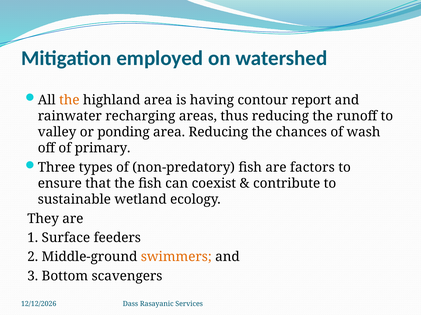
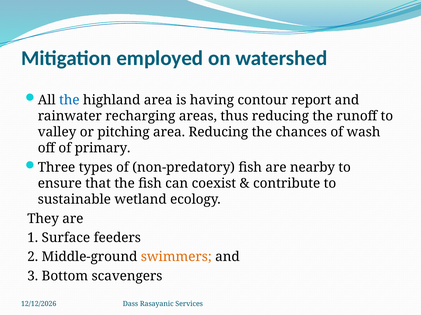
the at (69, 100) colour: orange -> blue
ponding: ponding -> pitching
factors: factors -> nearby
